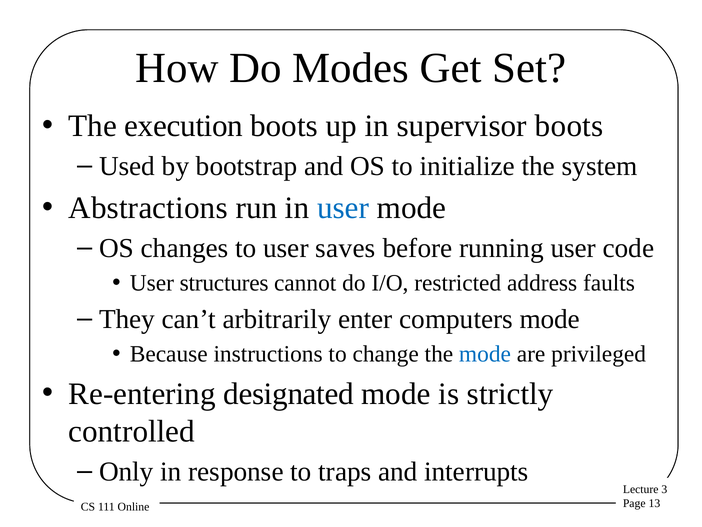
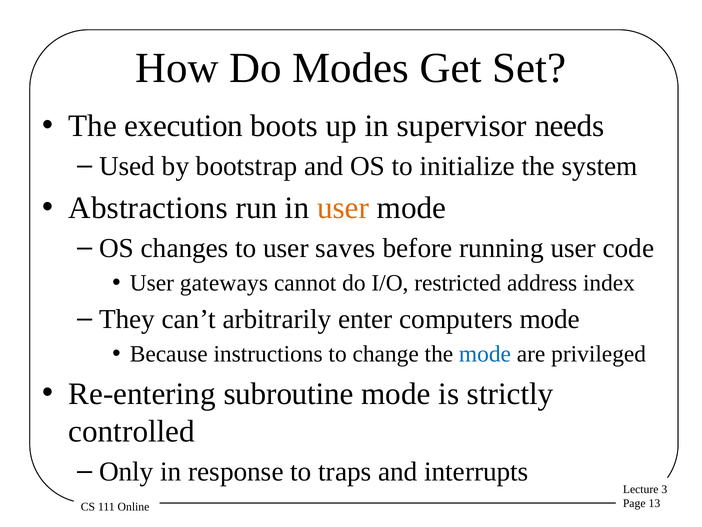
supervisor boots: boots -> needs
user at (343, 208) colour: blue -> orange
structures: structures -> gateways
faults: faults -> index
designated: designated -> subroutine
